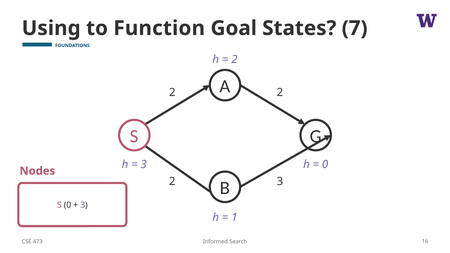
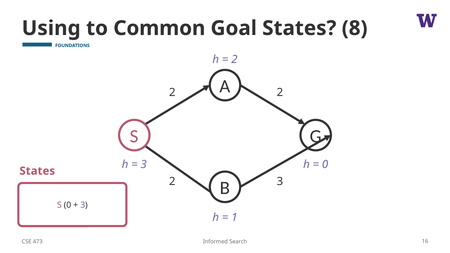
Function: Function -> Common
7: 7 -> 8
Nodes at (37, 171): Nodes -> States
